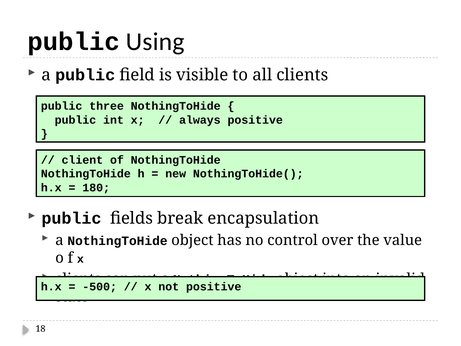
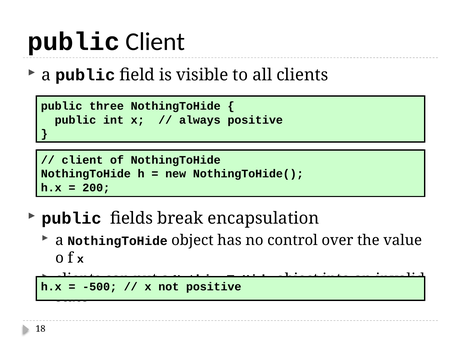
public Using: Using -> Client
180: 180 -> 200
